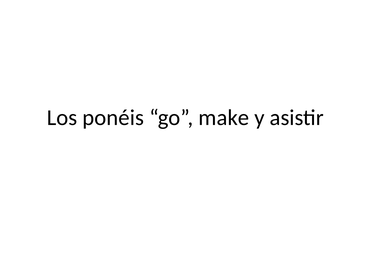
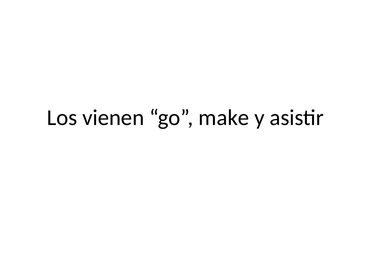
ponéis: ponéis -> vienen
